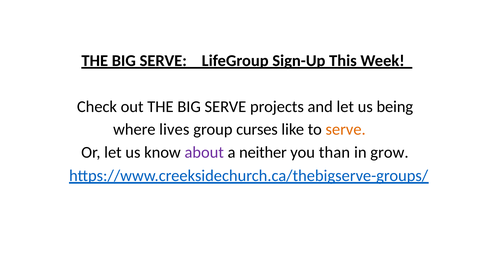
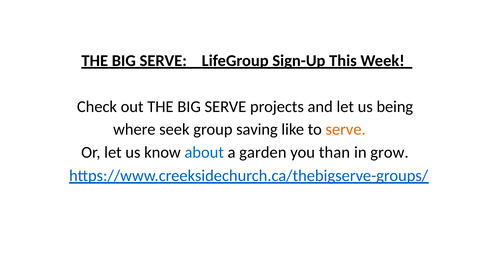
lives: lives -> seek
curses: curses -> saving
about colour: purple -> blue
neither: neither -> garden
